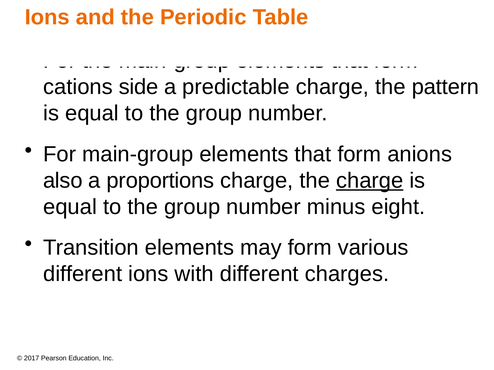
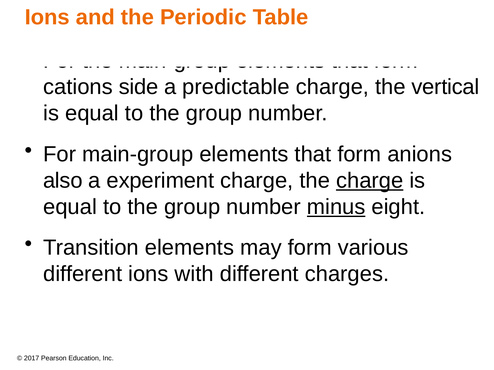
pattern: pattern -> vertical
proportions: proportions -> experiment
minus underline: none -> present
